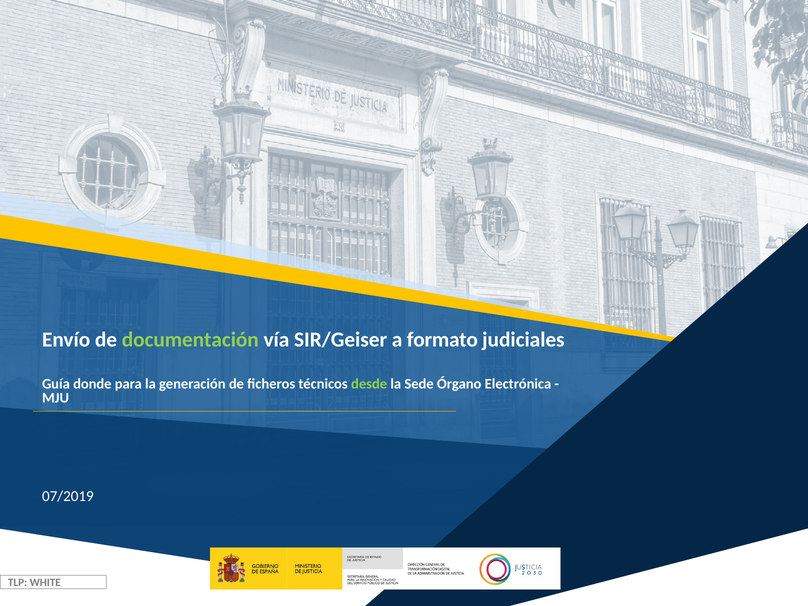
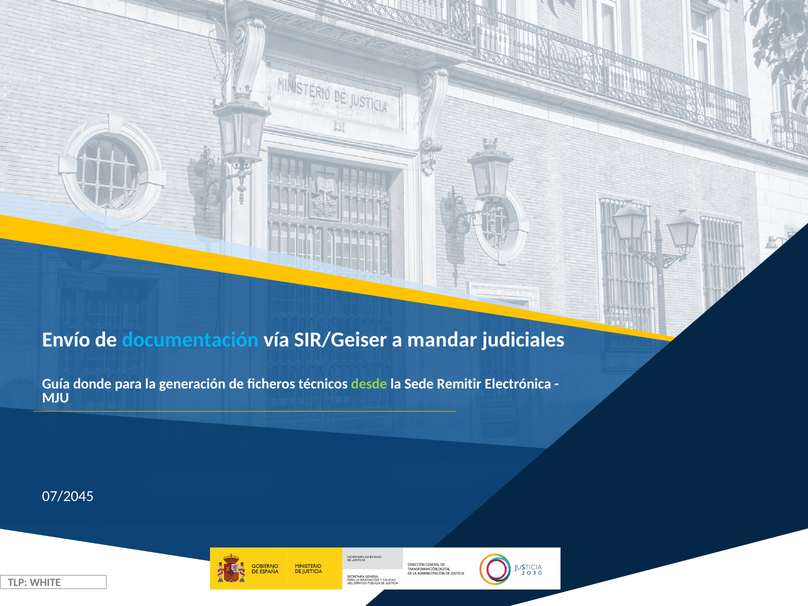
documentación colour: light green -> light blue
formato: formato -> mandar
Órgano: Órgano -> Remitir
07/2019: 07/2019 -> 07/2045
